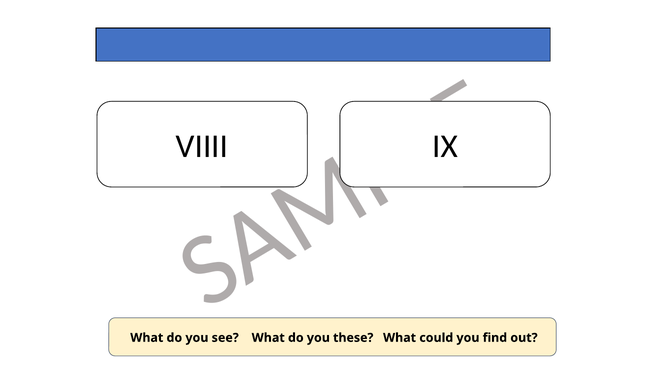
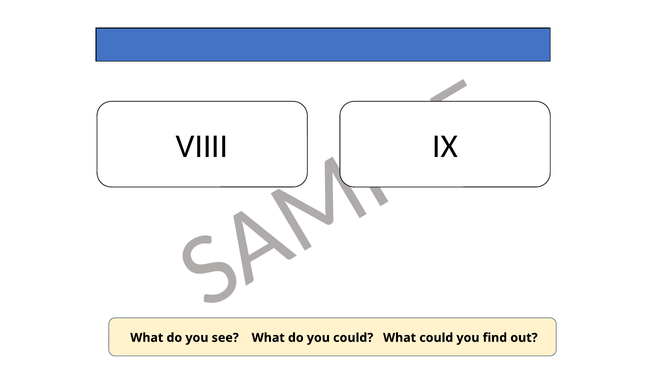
you these: these -> could
